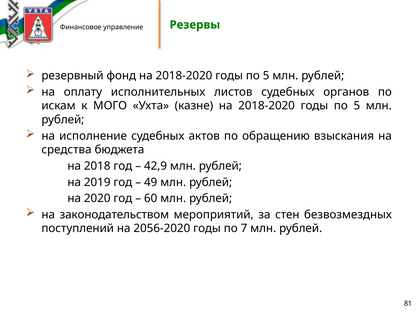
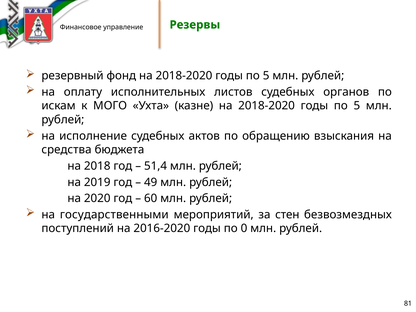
42,9: 42,9 -> 51,4
законодательством: законодательством -> государственными
2056-2020: 2056-2020 -> 2016-2020
7: 7 -> 0
